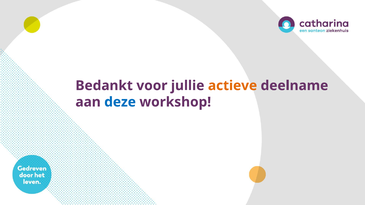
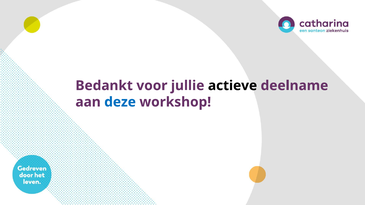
actieve colour: orange -> black
